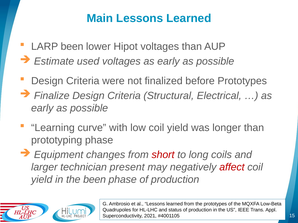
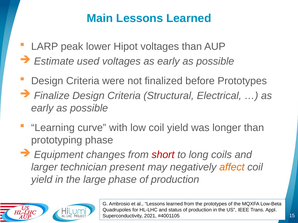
LARP been: been -> peak
affect colour: red -> orange
the been: been -> large
